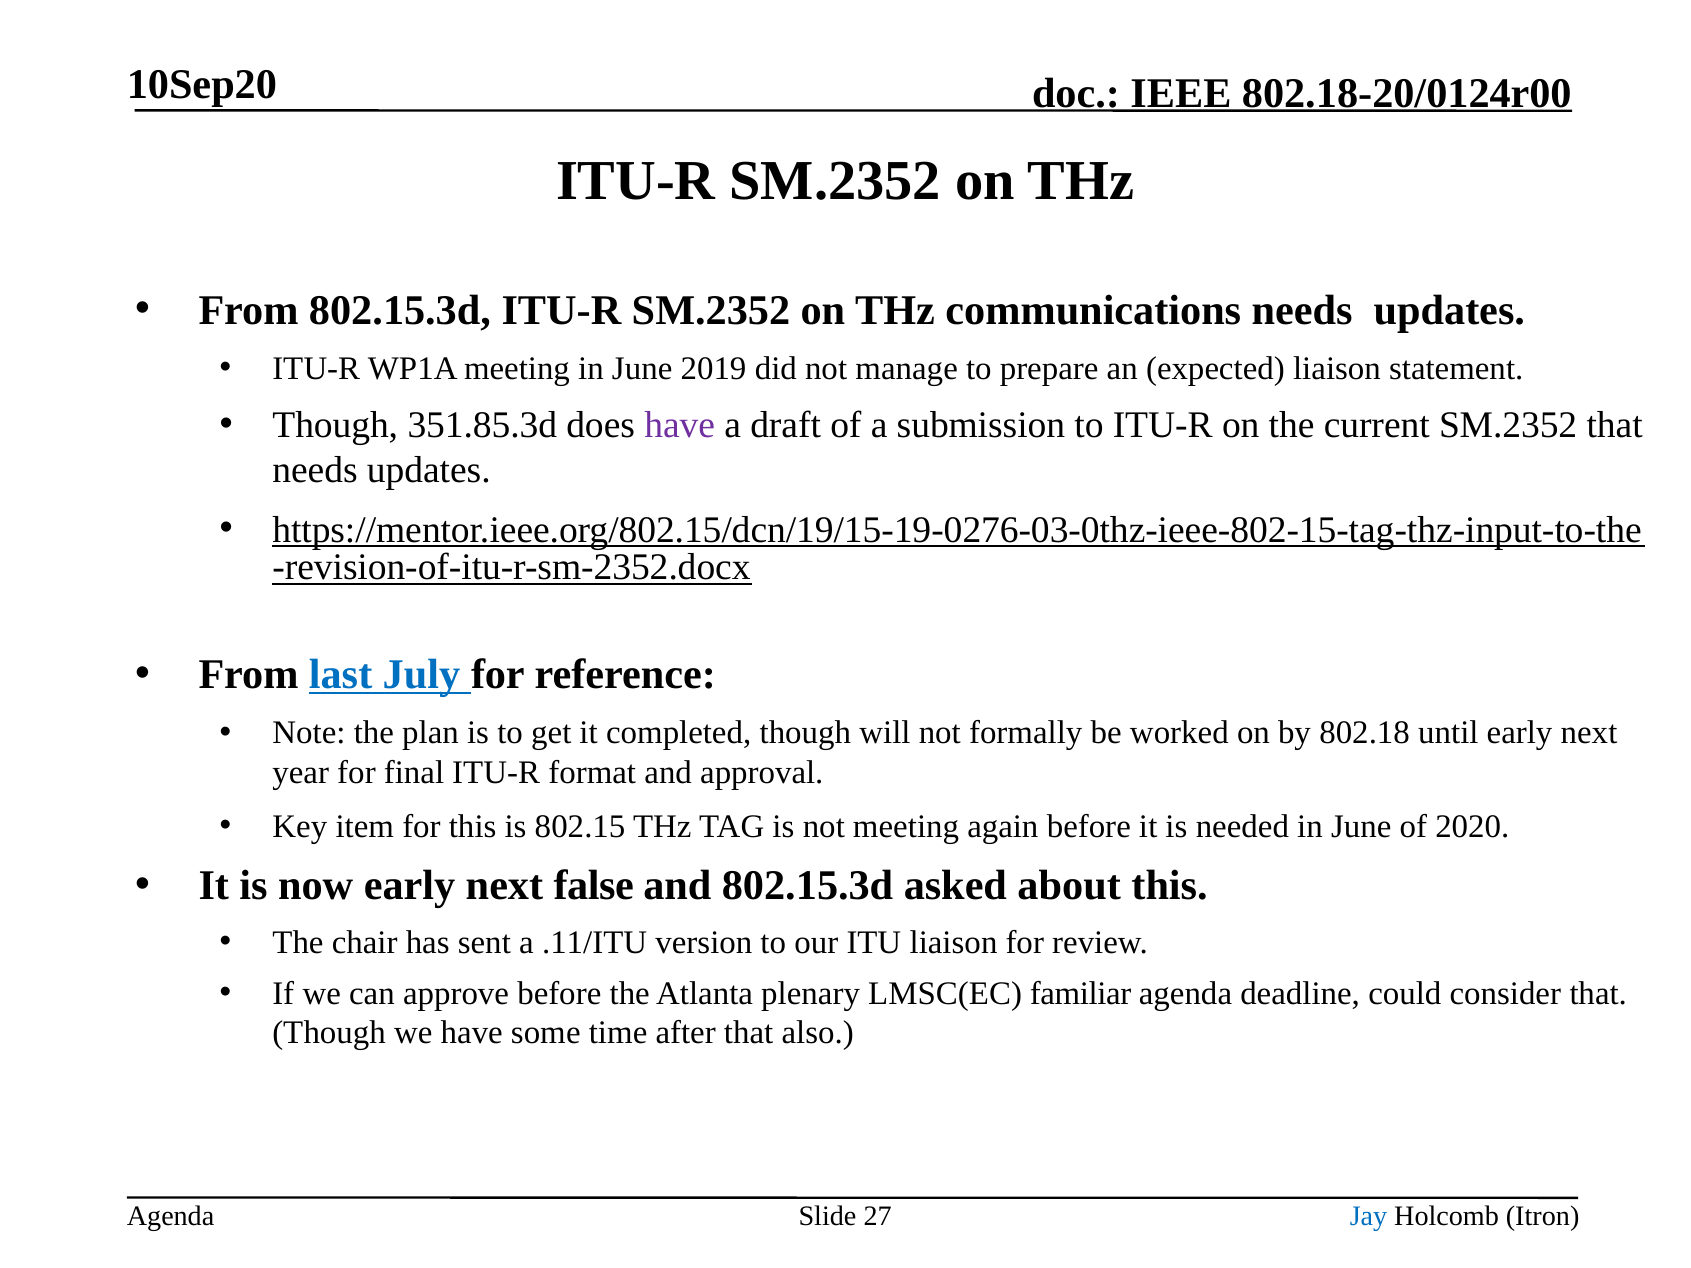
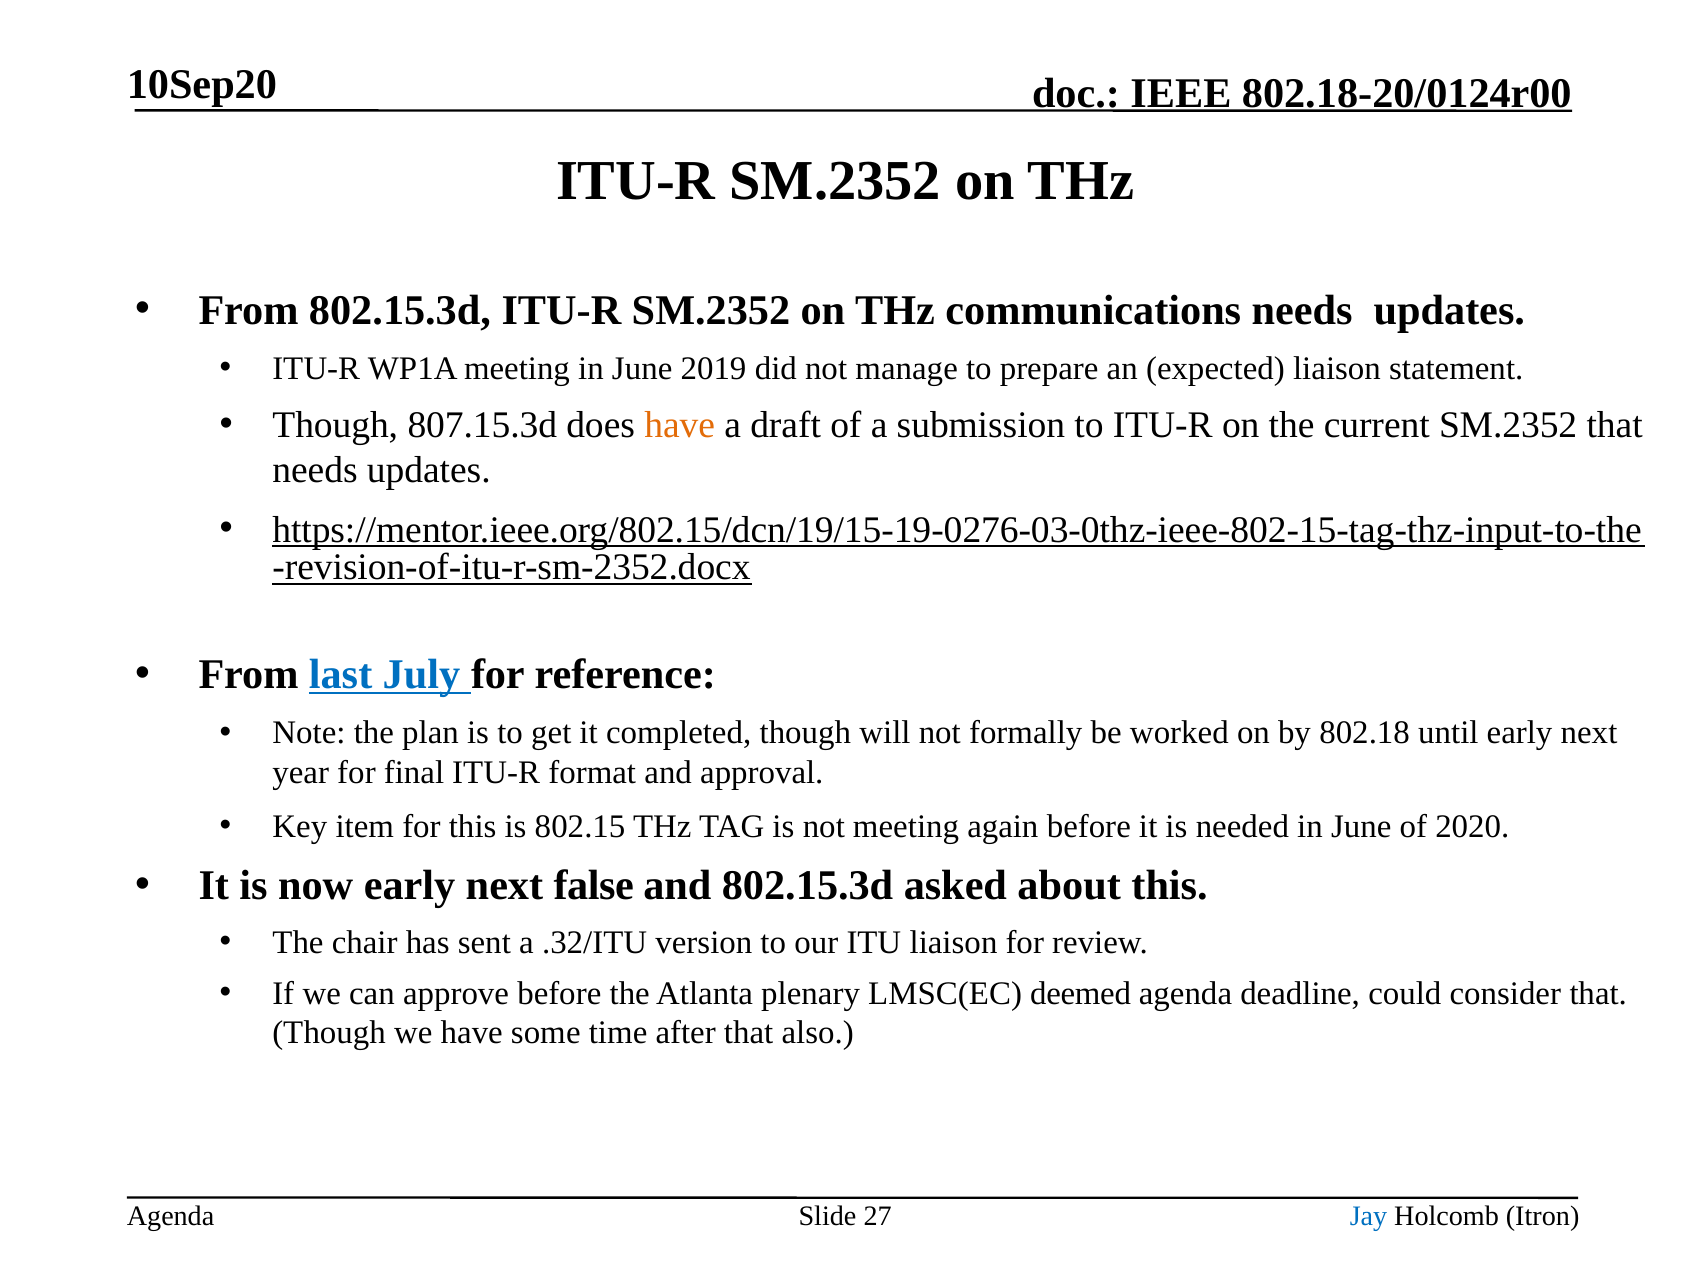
351.85.3d: 351.85.3d -> 807.15.3d
have at (680, 425) colour: purple -> orange
.11/ITU: .11/ITU -> .32/ITU
familiar: familiar -> deemed
